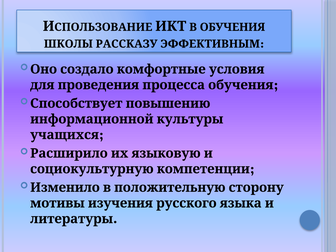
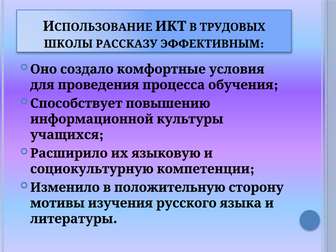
ОБУЧЕНИЯ: ОБУЧЕНИЯ -> ТРУДОВЫХ
